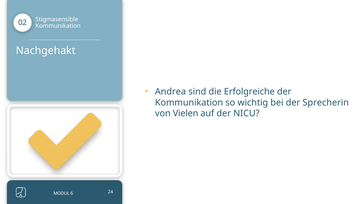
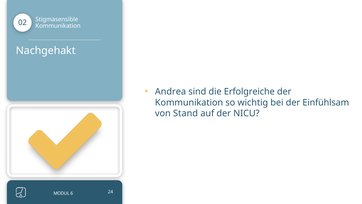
Sprecherin: Sprecherin -> Einfühlsam
Vielen: Vielen -> Stand
